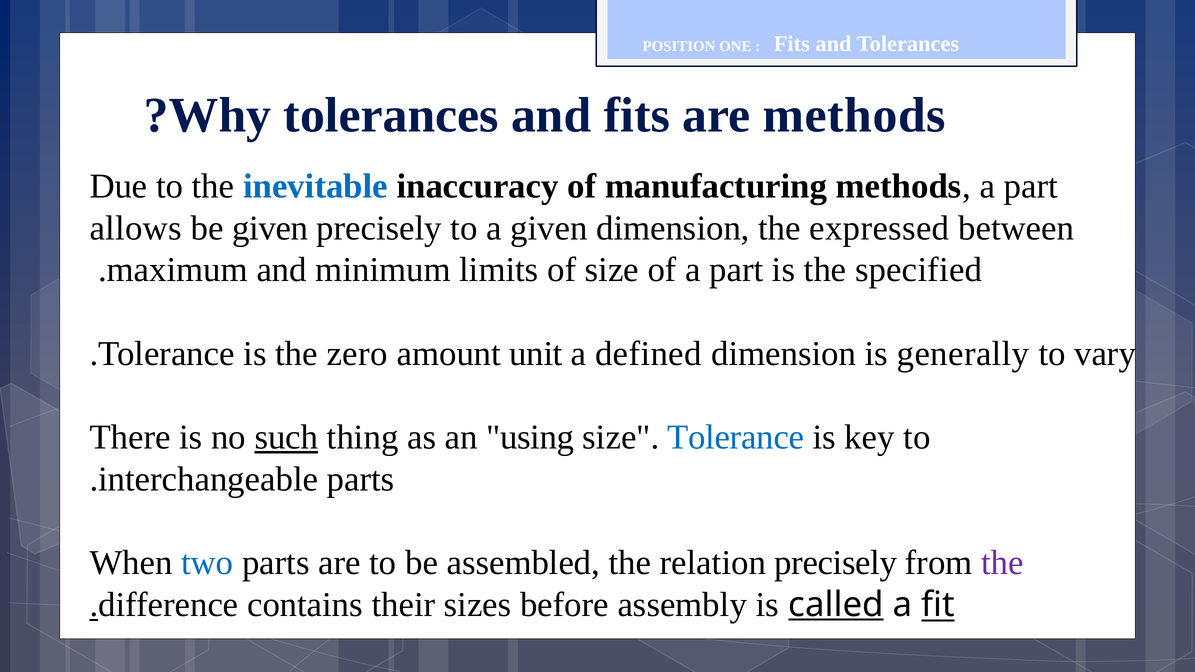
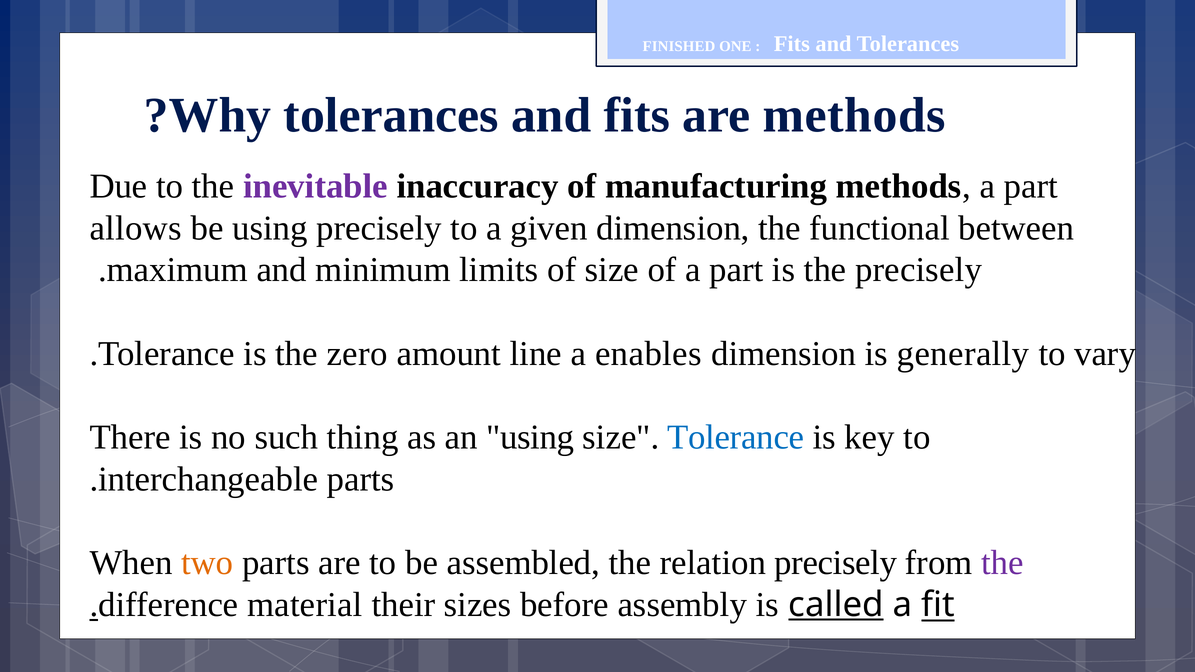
POSITION: POSITION -> FINISHED
inevitable colour: blue -> purple
be given: given -> using
expressed: expressed -> functional
the specified: specified -> precisely
unit: unit -> line
defined: defined -> enables
such underline: present -> none
two colour: blue -> orange
contains: contains -> material
